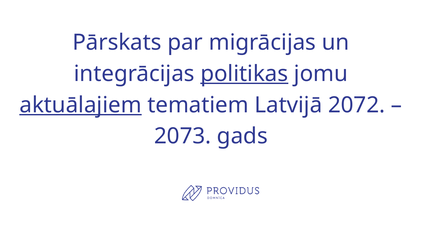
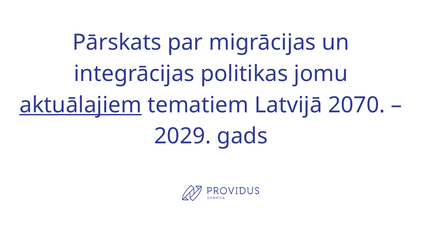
politikas underline: present -> none
2072: 2072 -> 2070
2073: 2073 -> 2029
